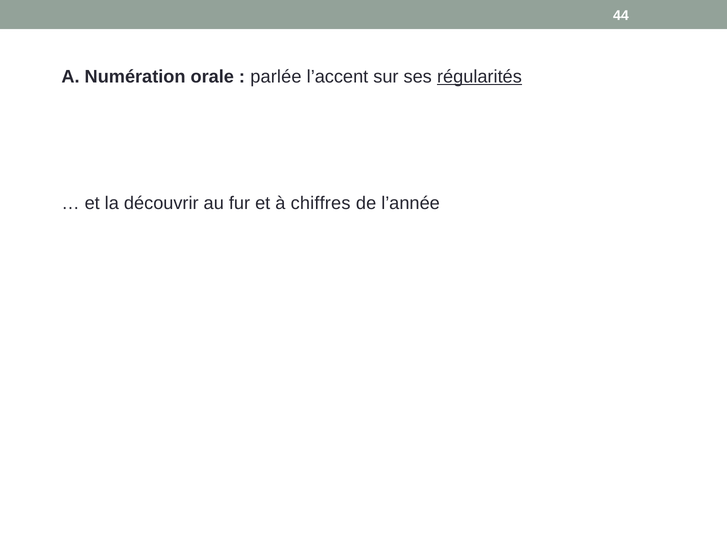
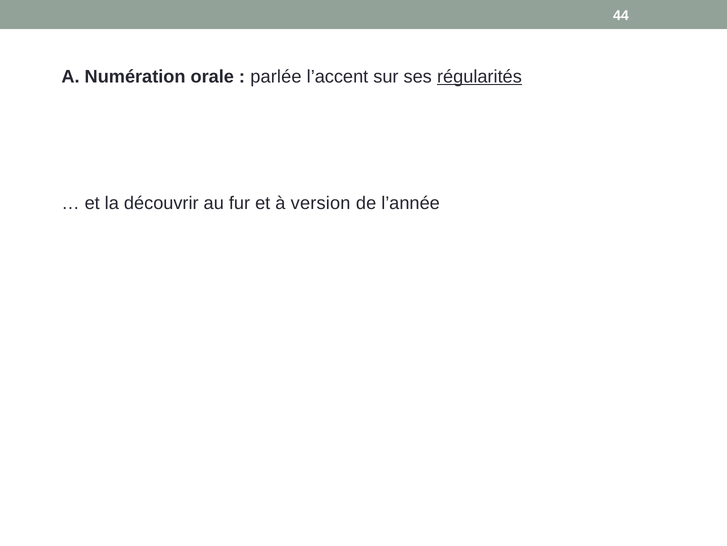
chiffres: chiffres -> version
